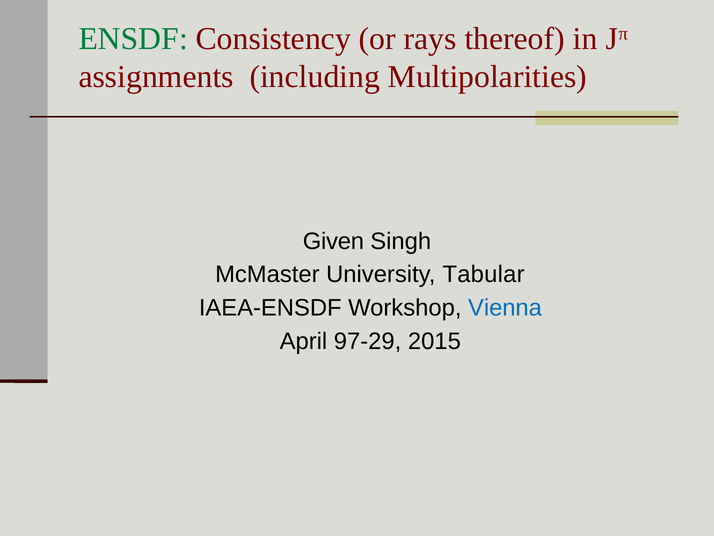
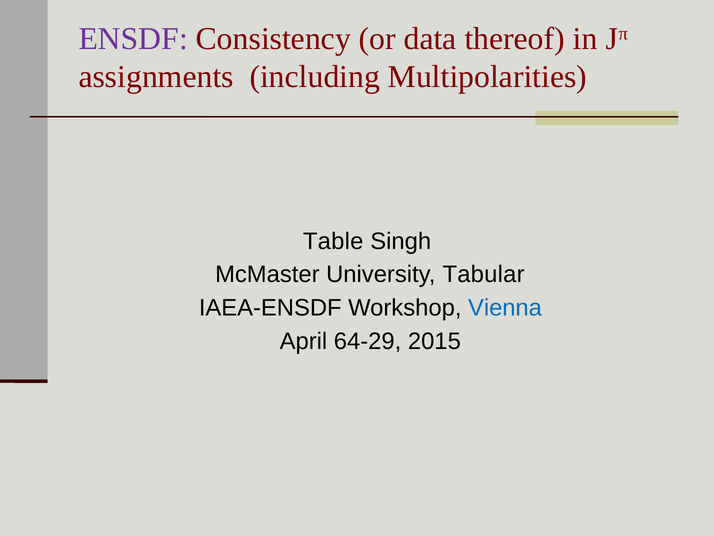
ENSDF colour: green -> purple
rays: rays -> data
Given: Given -> Table
97-29: 97-29 -> 64-29
